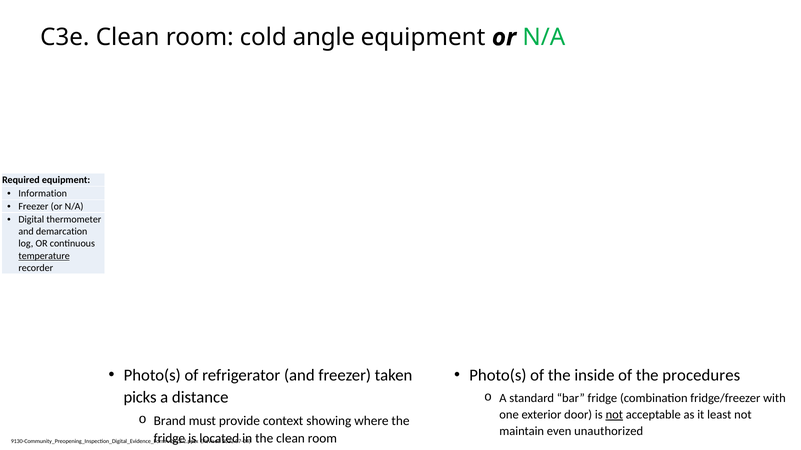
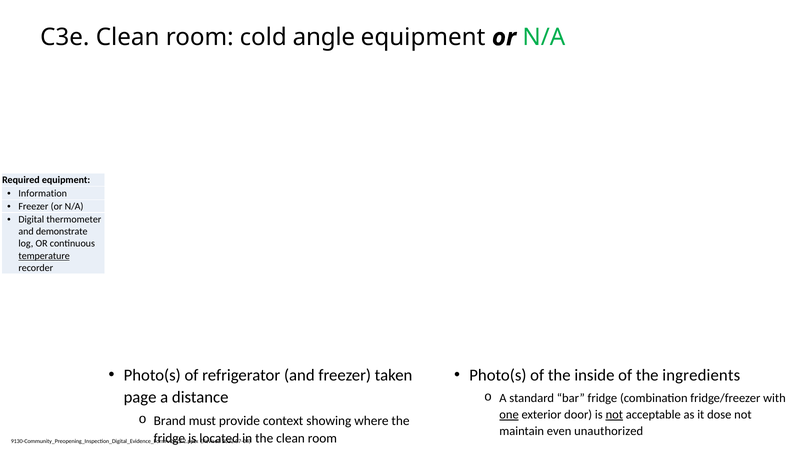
demarcation: demarcation -> demonstrate
procedures: procedures -> ingredients
picks: picks -> page
one underline: none -> present
least: least -> dose
